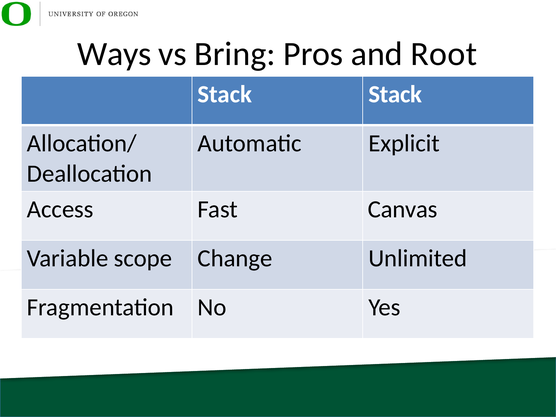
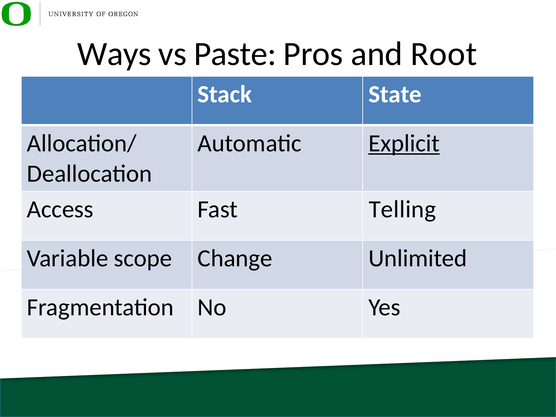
Bring: Bring -> Paste
Stack Stack: Stack -> State
Explicit underline: none -> present
Canvas: Canvas -> Telling
